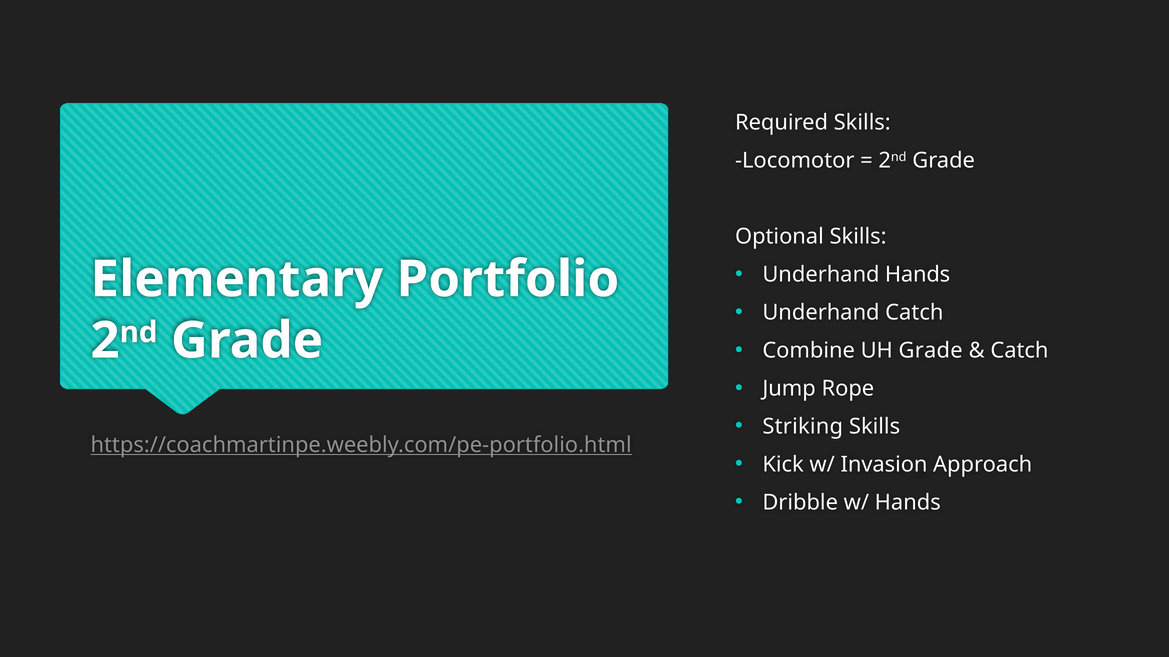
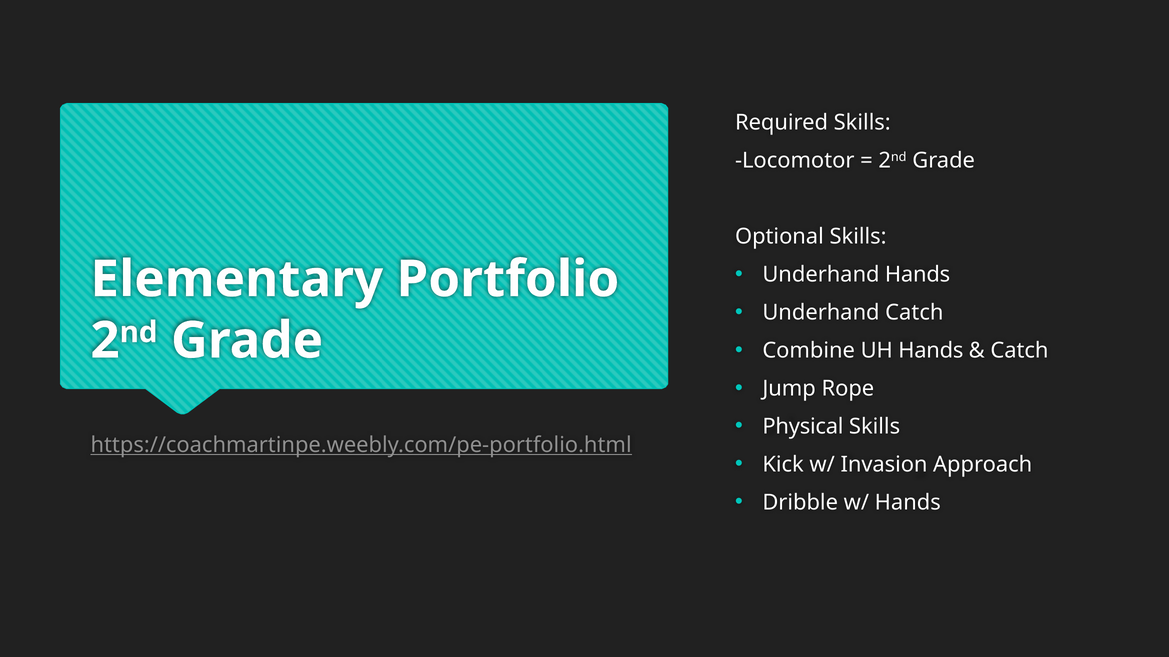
UH Grade: Grade -> Hands
Striking: Striking -> Physical
